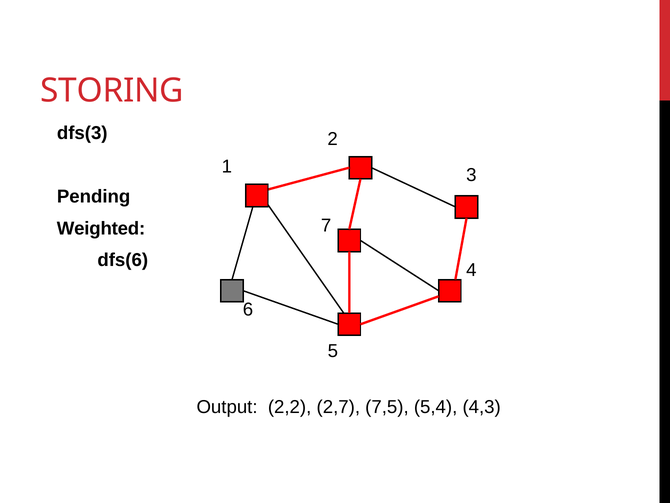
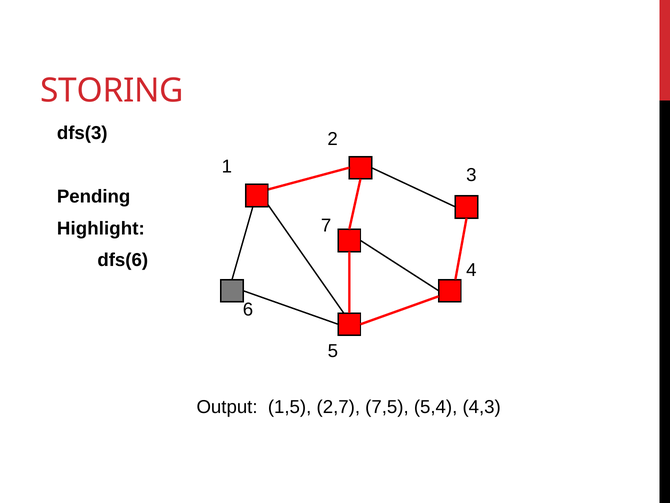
Weighted: Weighted -> Highlight
2,2: 2,2 -> 1,5
